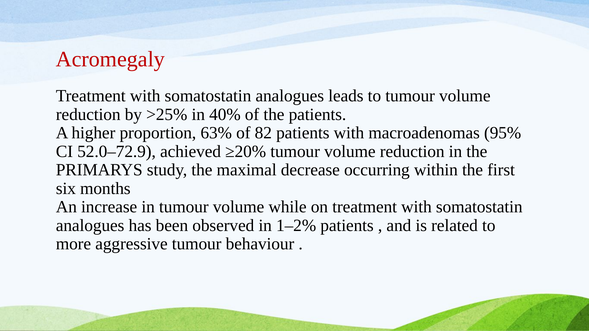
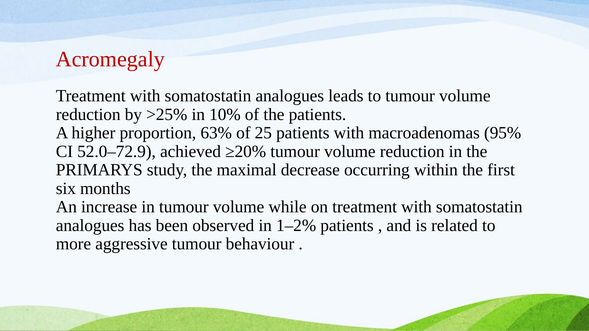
40%: 40% -> 10%
82: 82 -> 25
